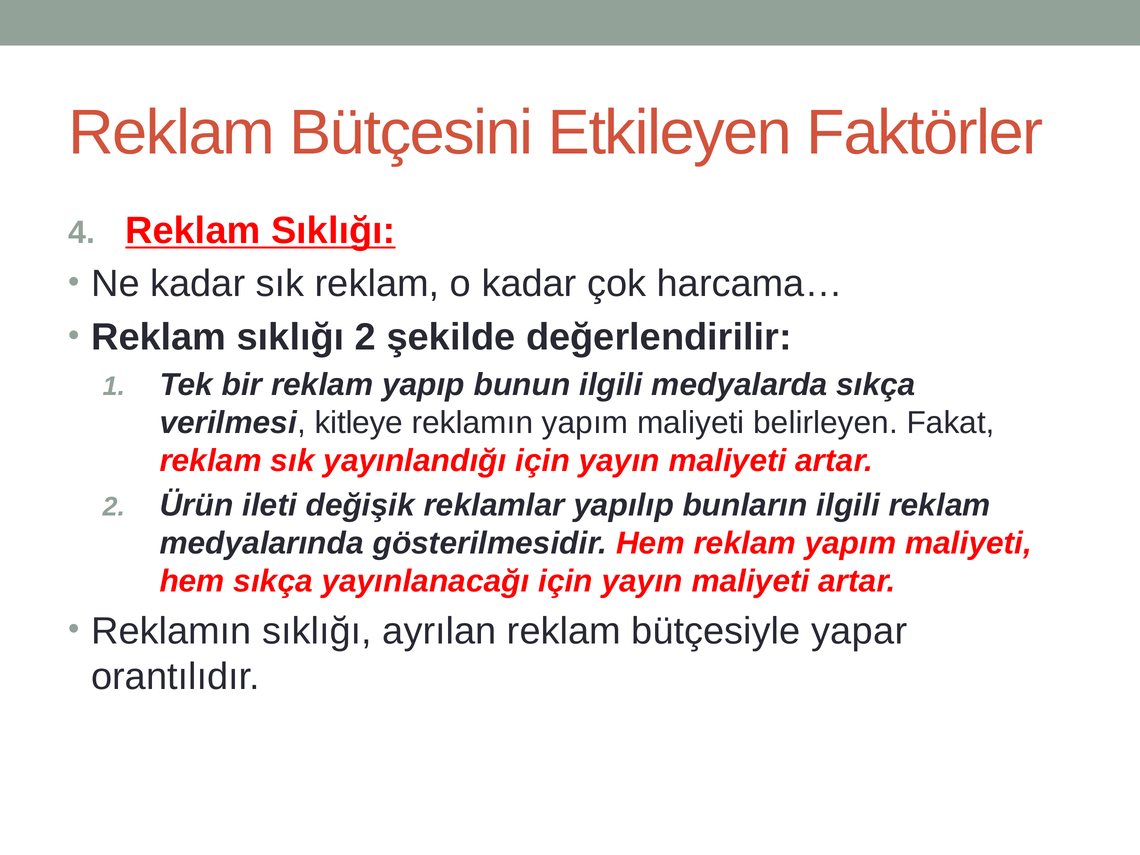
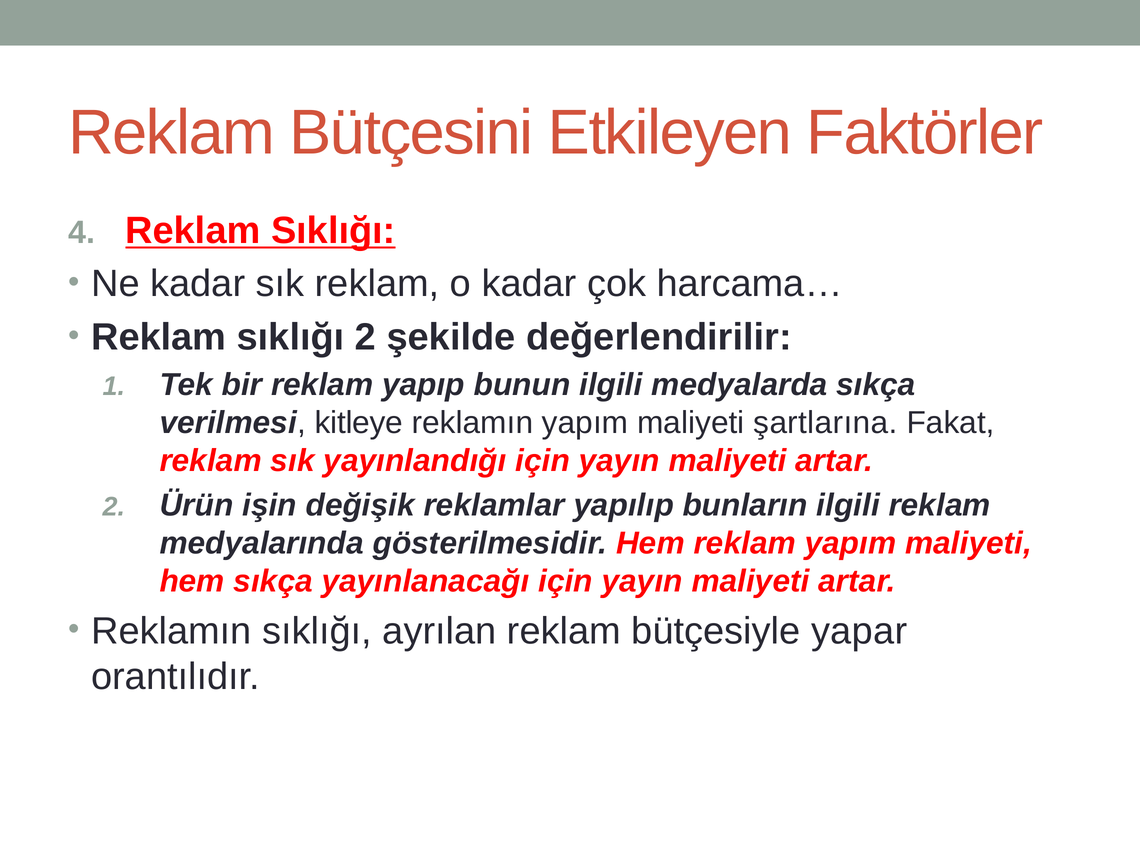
belirleyen: belirleyen -> şartlarına
ileti: ileti -> işin
